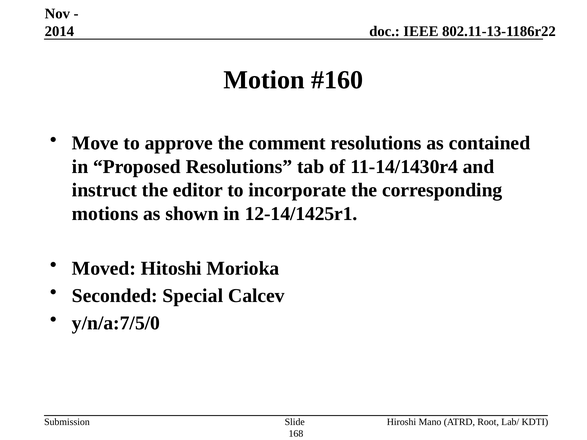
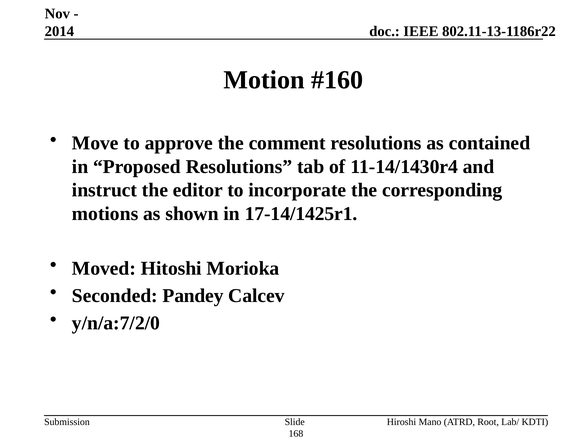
12-14/1425r1: 12-14/1425r1 -> 17-14/1425r1
Special: Special -> Pandey
y/n/a:7/5/0: y/n/a:7/5/0 -> y/n/a:7/2/0
